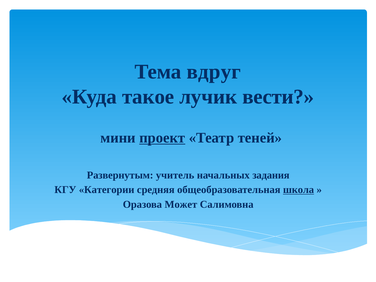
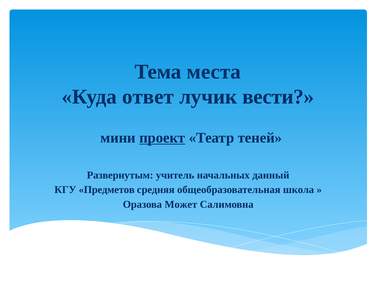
вдруг: вдруг -> места
такое: такое -> ответ
задания: задания -> данный
Категории: Категории -> Предметов
школа underline: present -> none
